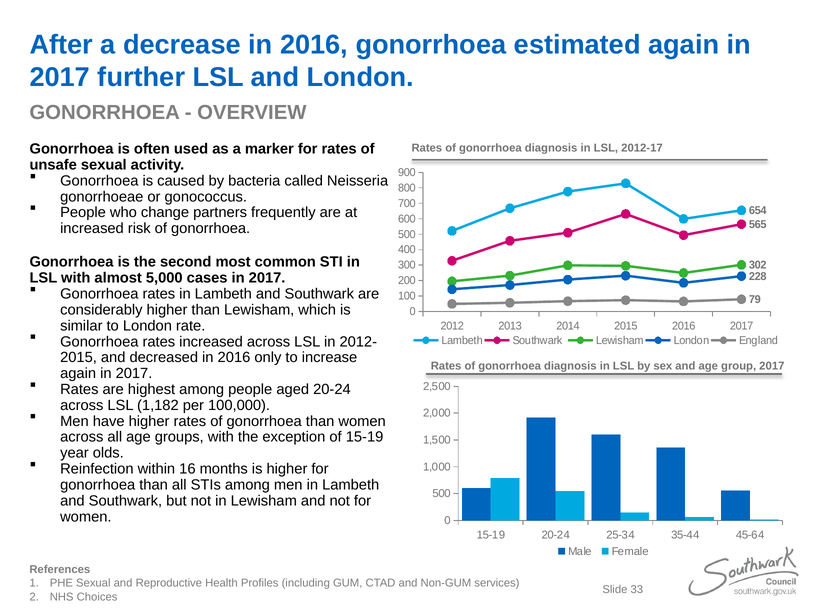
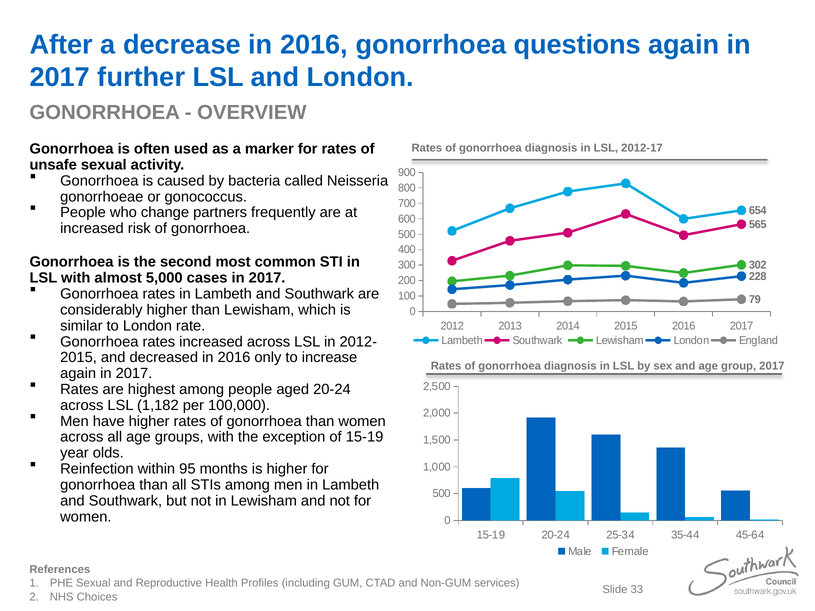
estimated: estimated -> questions
16: 16 -> 95
